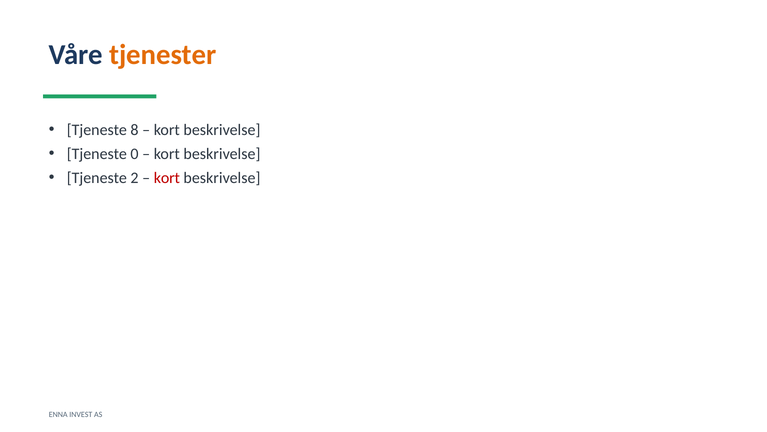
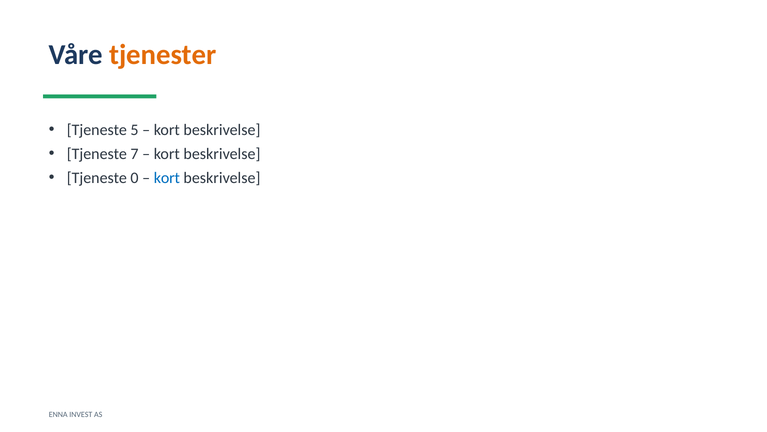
8: 8 -> 5
0: 0 -> 7
2: 2 -> 0
kort at (167, 178) colour: red -> blue
